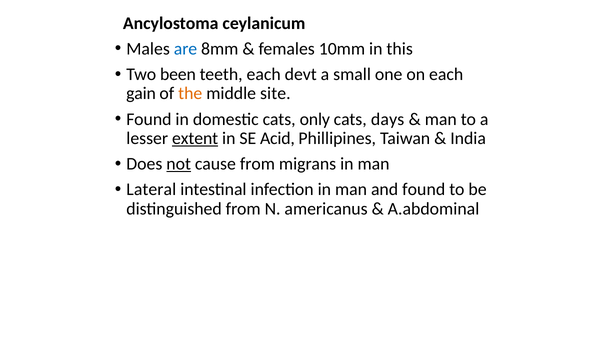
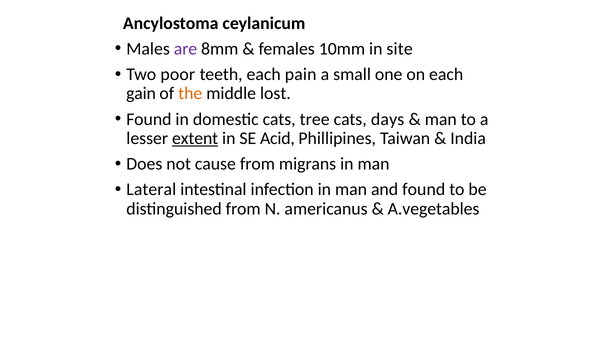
are colour: blue -> purple
this: this -> site
been: been -> poor
devt: devt -> pain
site: site -> lost
only: only -> tree
not underline: present -> none
A.abdominal: A.abdominal -> A.vegetables
